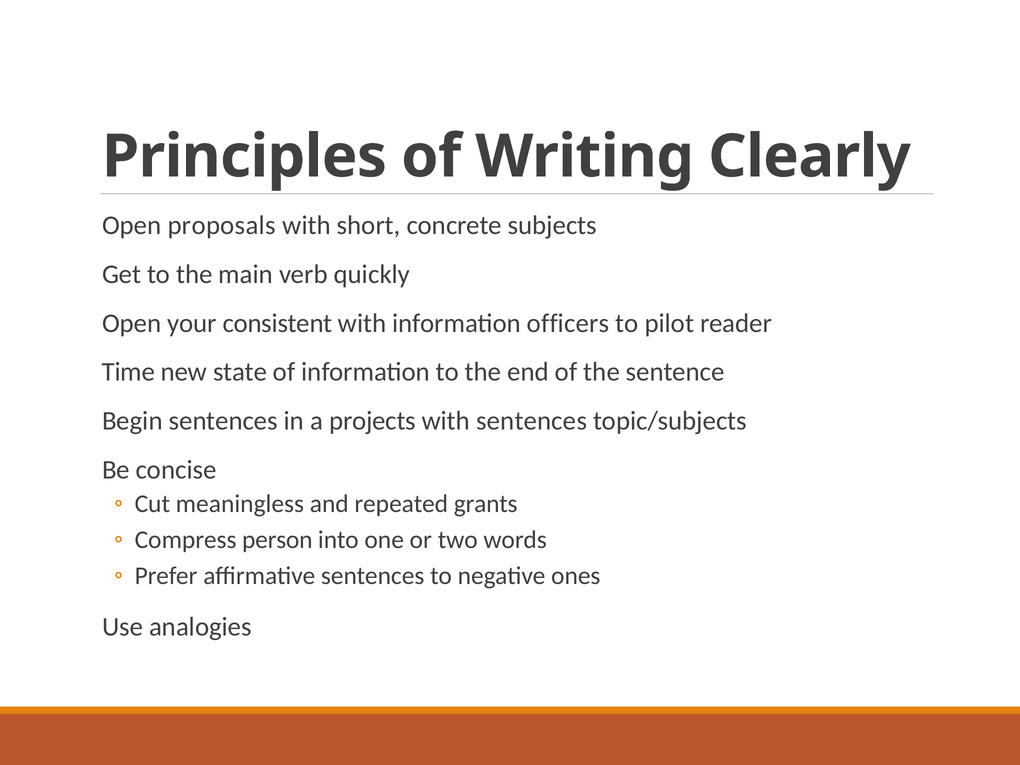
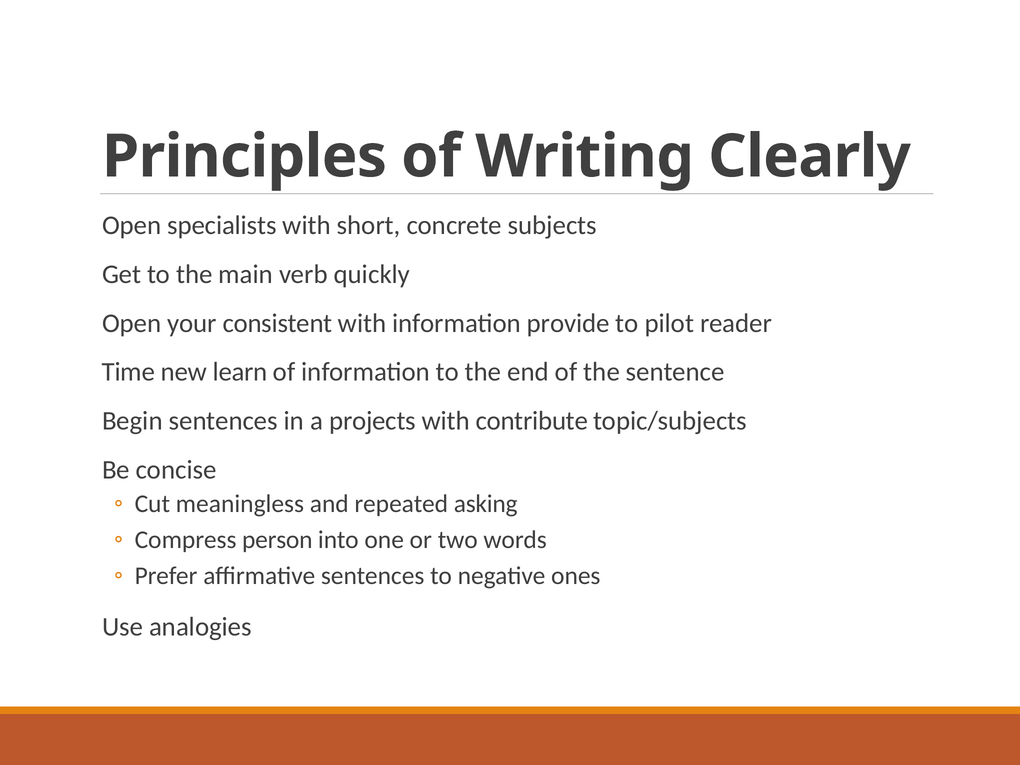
proposals: proposals -> specialists
officers: officers -> provide
state: state -> learn
with sentences: sentences -> contribute
grants: grants -> asking
